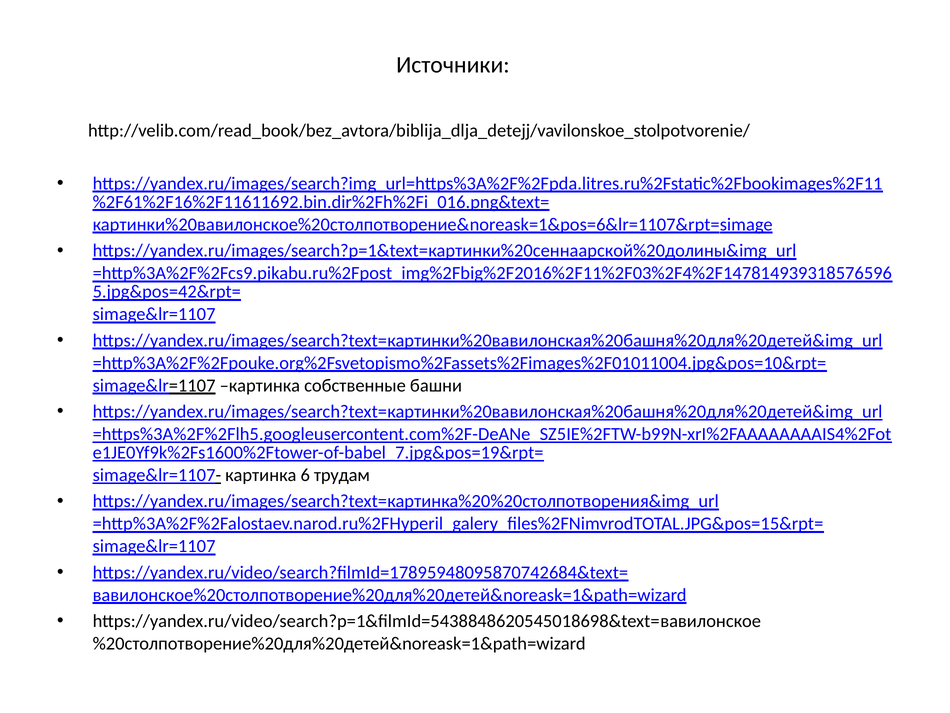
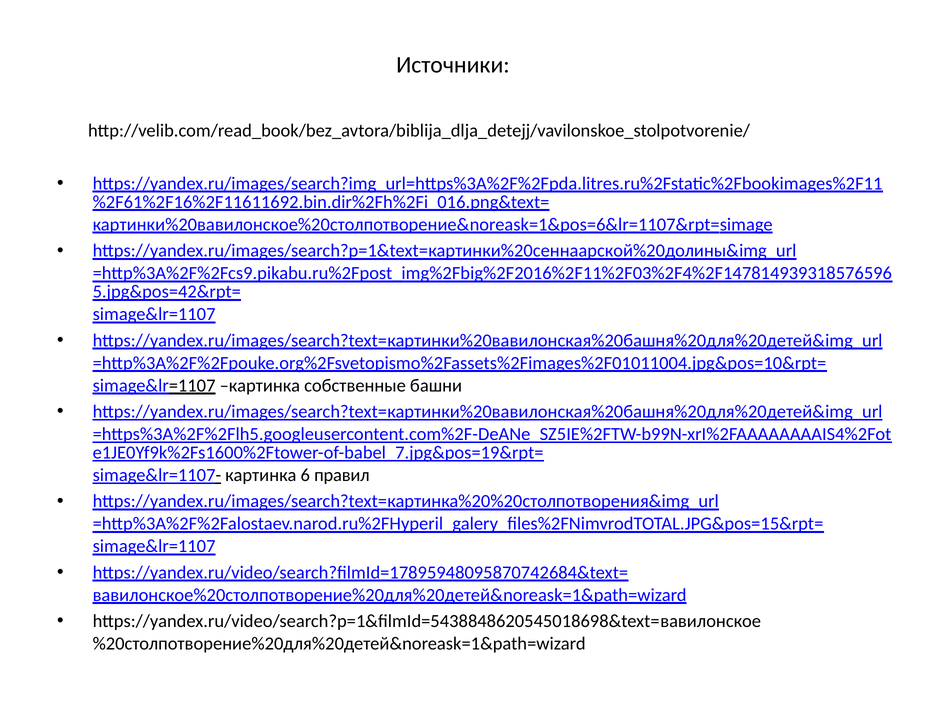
трудам: трудам -> правил
